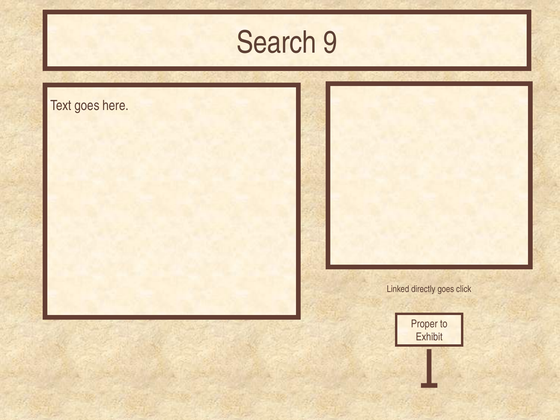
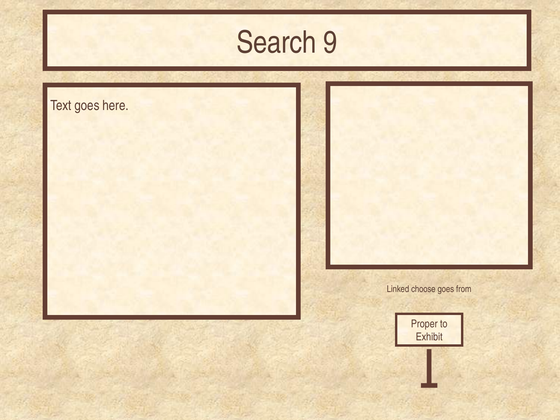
directly: directly -> choose
click: click -> from
